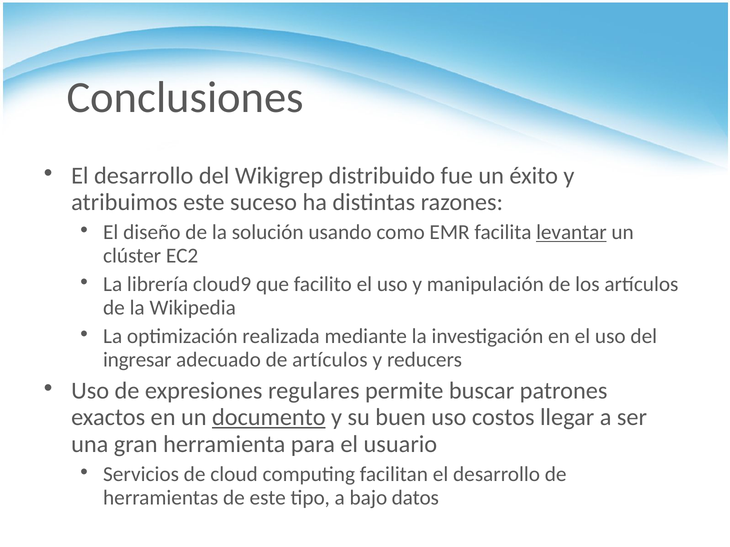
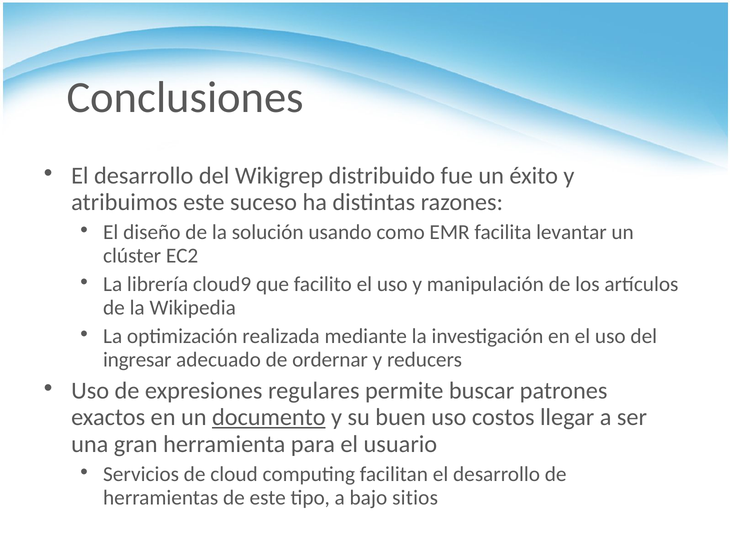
levantar underline: present -> none
de artículos: artículos -> ordernar
datos: datos -> sitios
